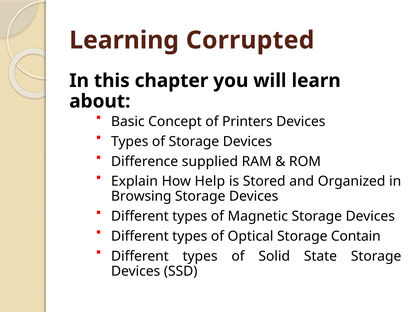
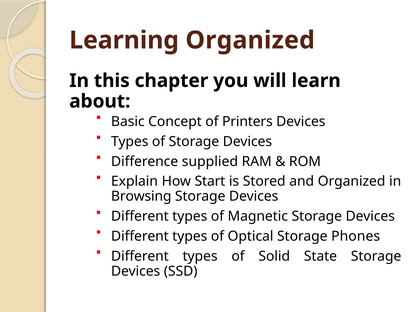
Learning Corrupted: Corrupted -> Organized
Help: Help -> Start
Contain: Contain -> Phones
